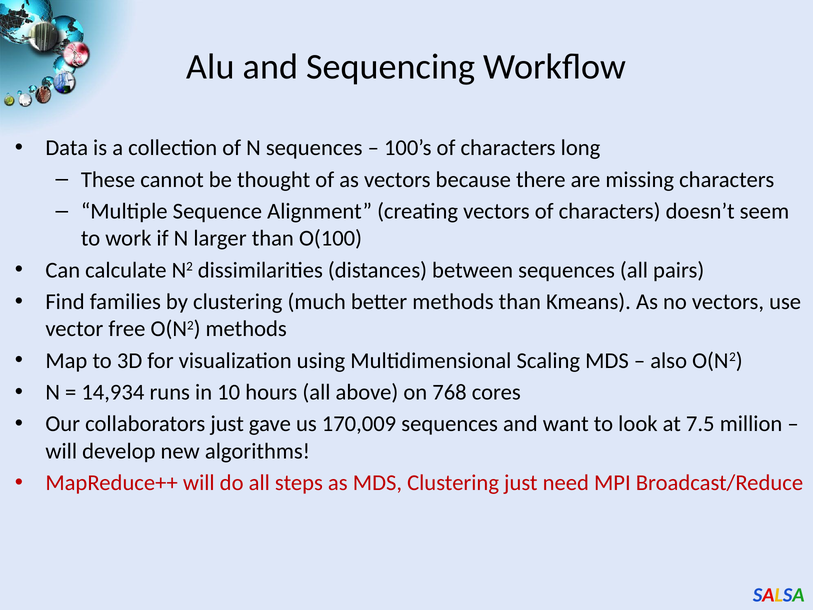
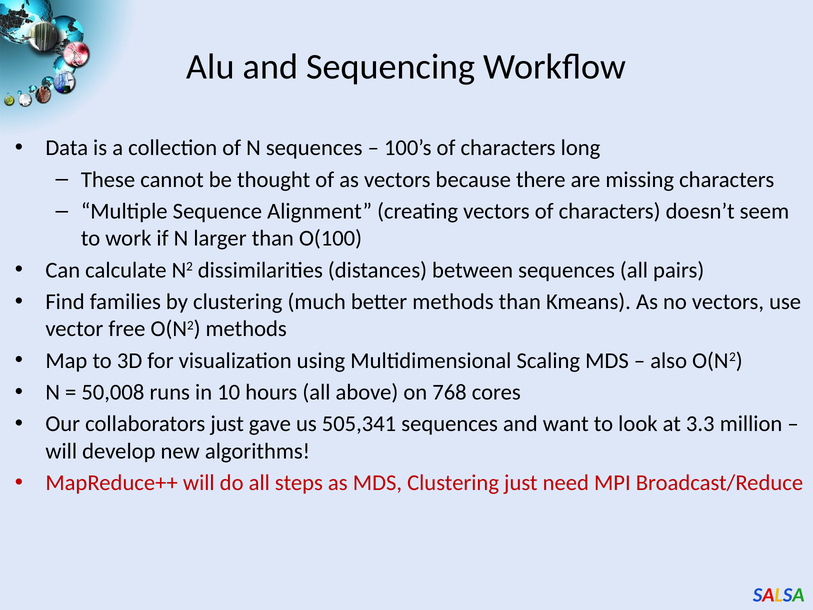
14,934: 14,934 -> 50,008
170,009: 170,009 -> 505,341
7.5: 7.5 -> 3.3
